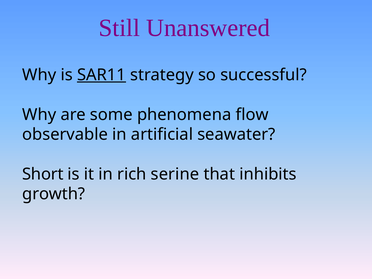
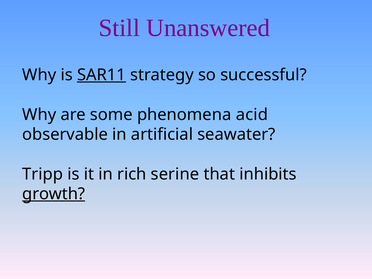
flow: flow -> acid
Short: Short -> Tripp
growth underline: none -> present
